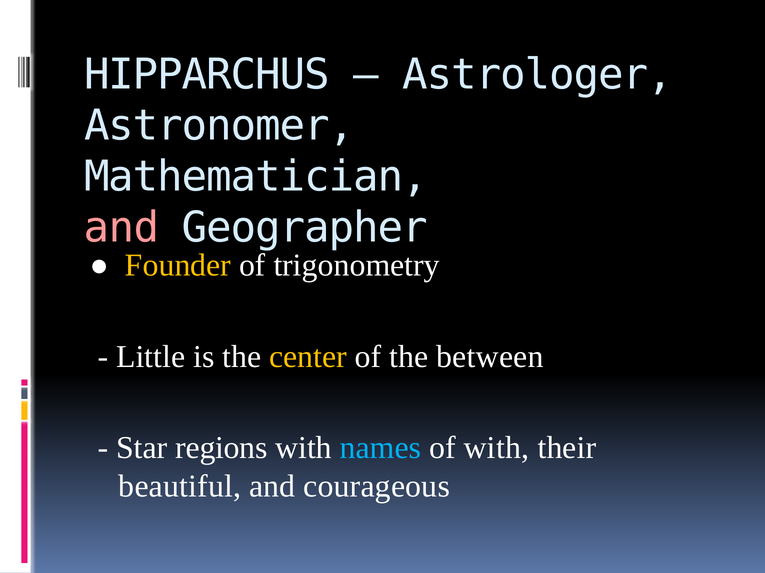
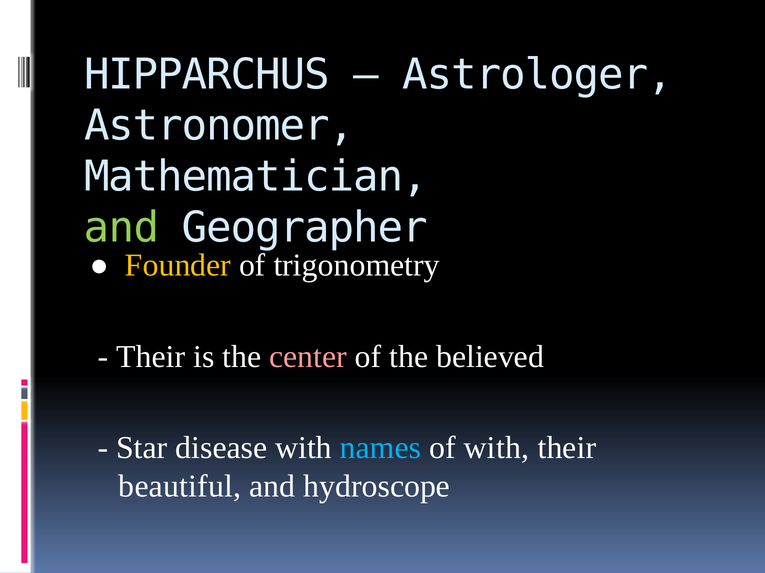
and at (121, 228) colour: pink -> light green
Little at (151, 357): Little -> Their
center colour: yellow -> pink
between: between -> believed
regions: regions -> disease
courageous: courageous -> hydroscope
